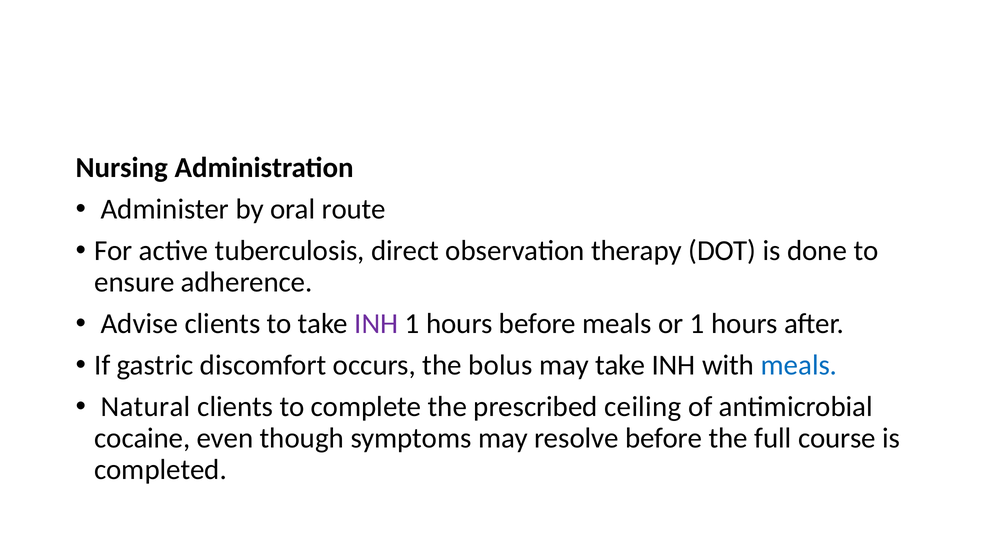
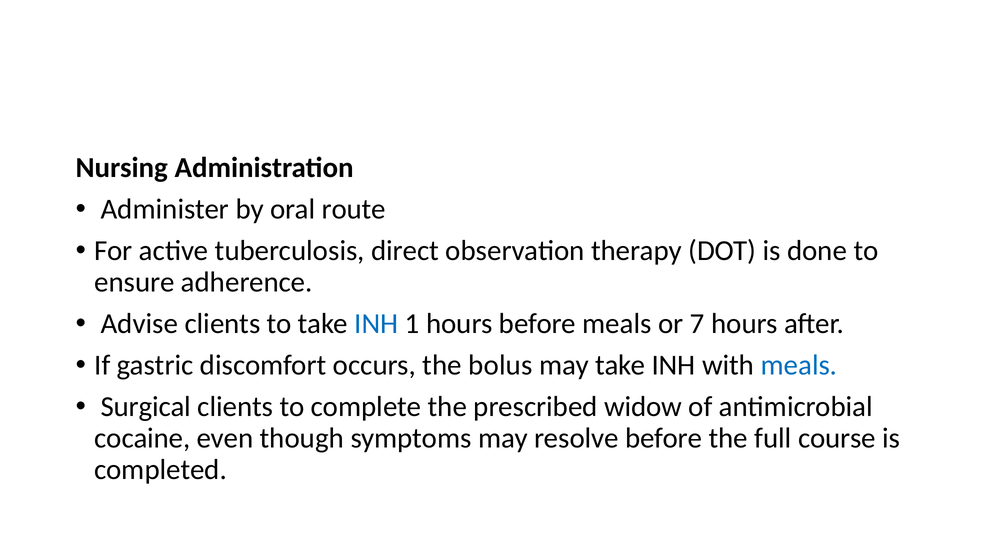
INH at (376, 324) colour: purple -> blue
or 1: 1 -> 7
Natural: Natural -> Surgical
ceiling: ceiling -> widow
